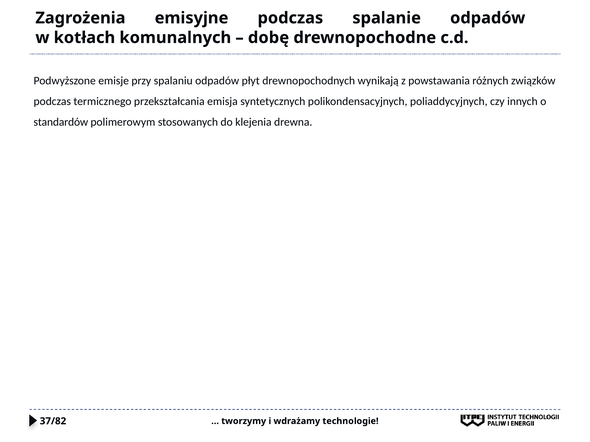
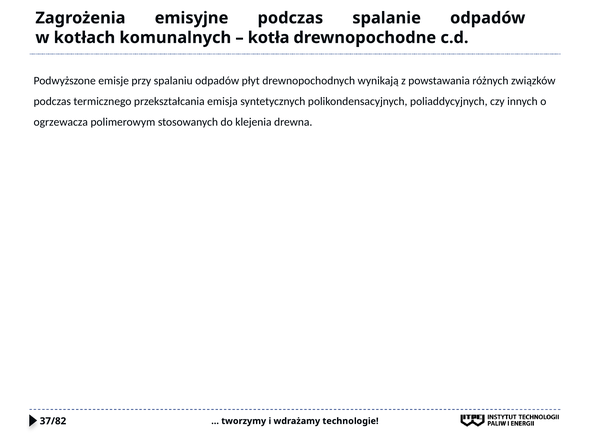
dobę: dobę -> kotła
standardów: standardów -> ogrzewacza
